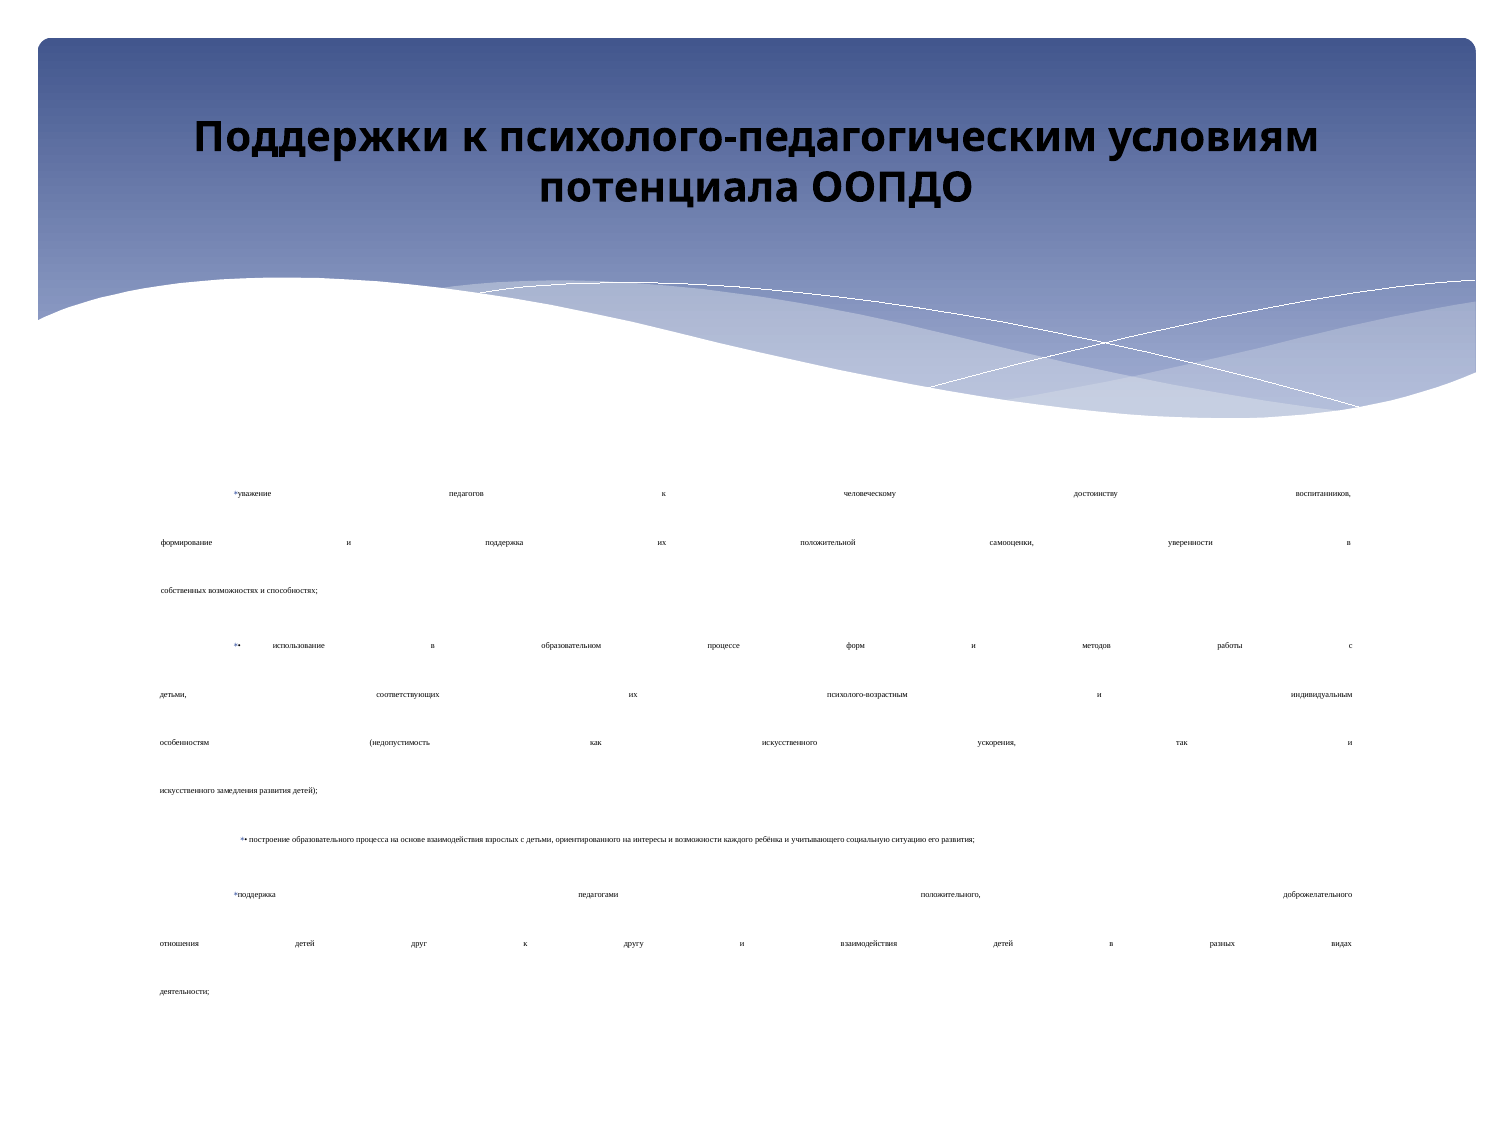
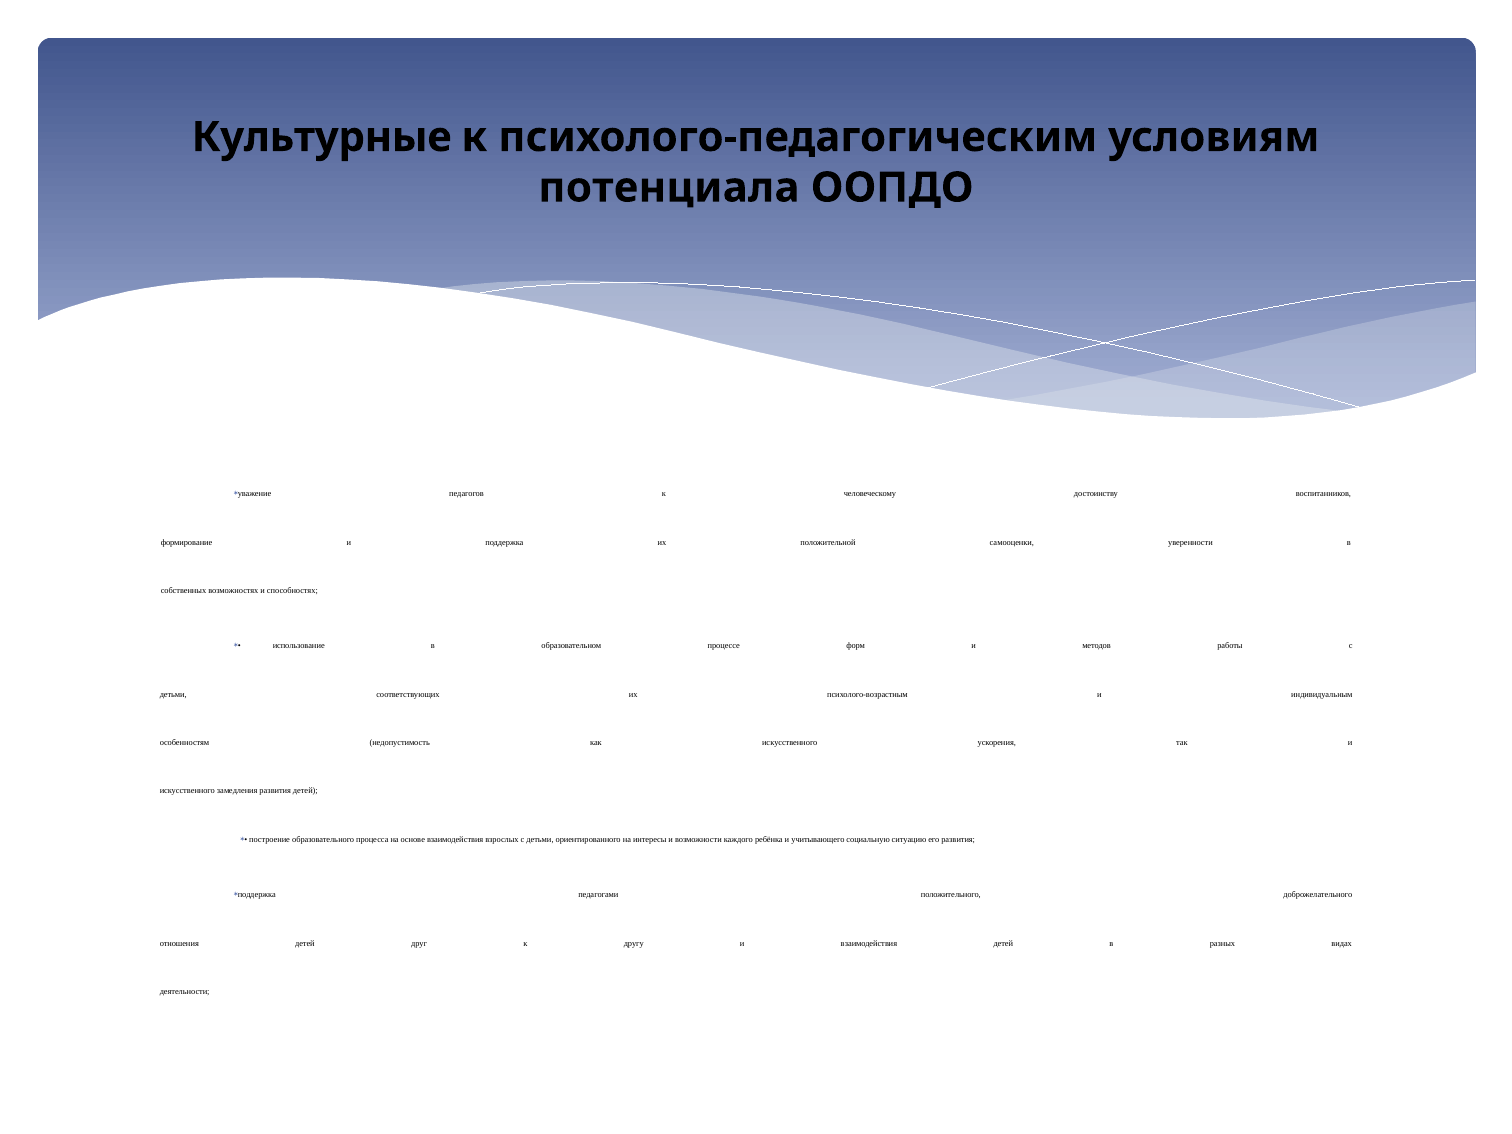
Поддержки: Поддержки -> Культурные
